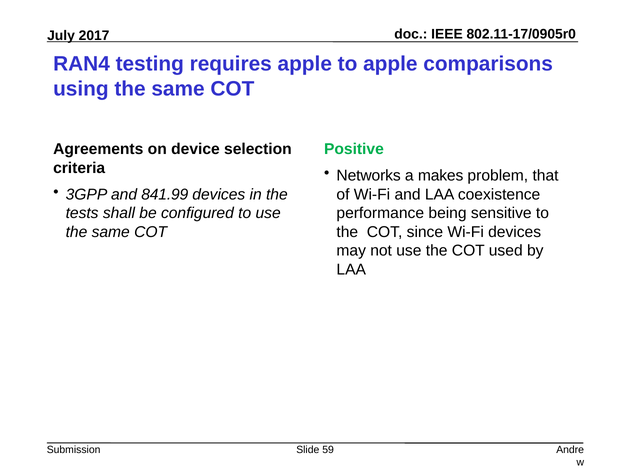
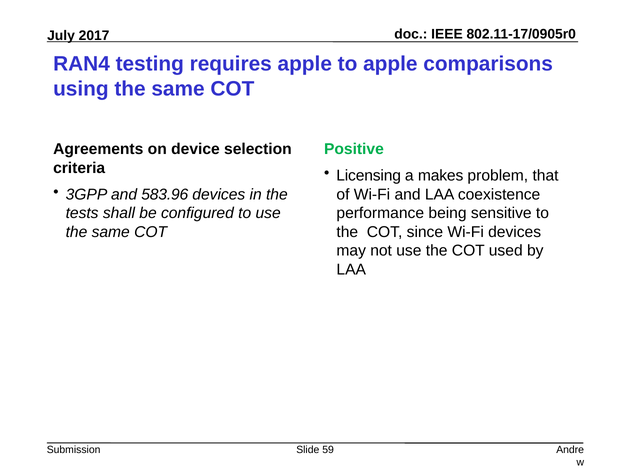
Networks: Networks -> Licensing
841.99: 841.99 -> 583.96
